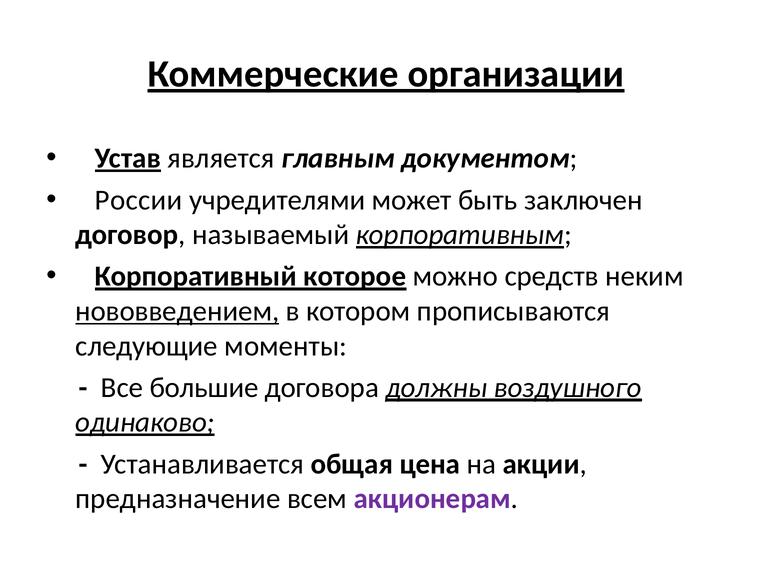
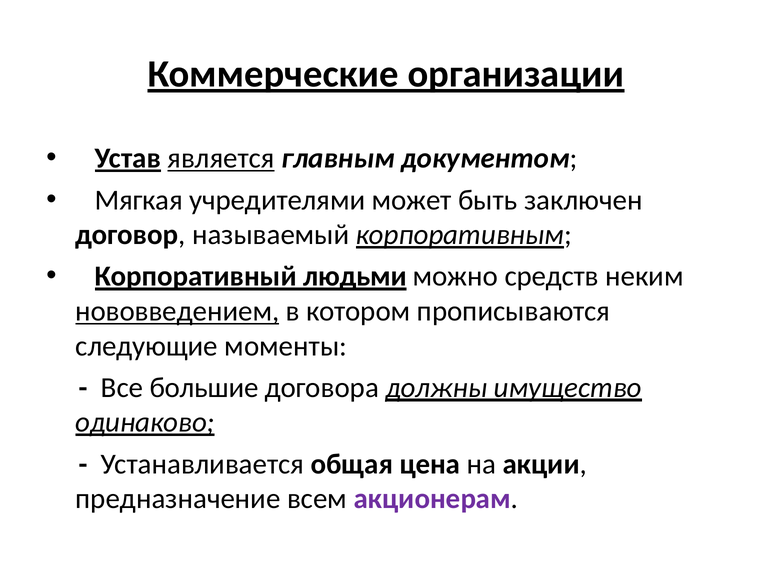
является underline: none -> present
России: России -> Мягкая
которое: которое -> людьми
воздушного: воздушного -> имущество
